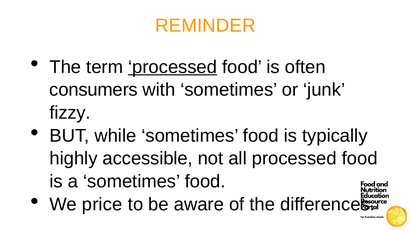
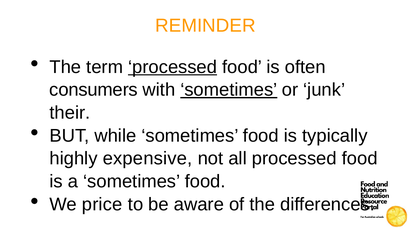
sometimes at (229, 90) underline: none -> present
fizzy: fizzy -> their
accessible: accessible -> expensive
